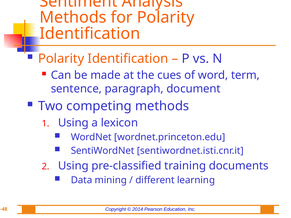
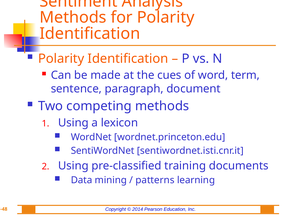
different: different -> patterns
